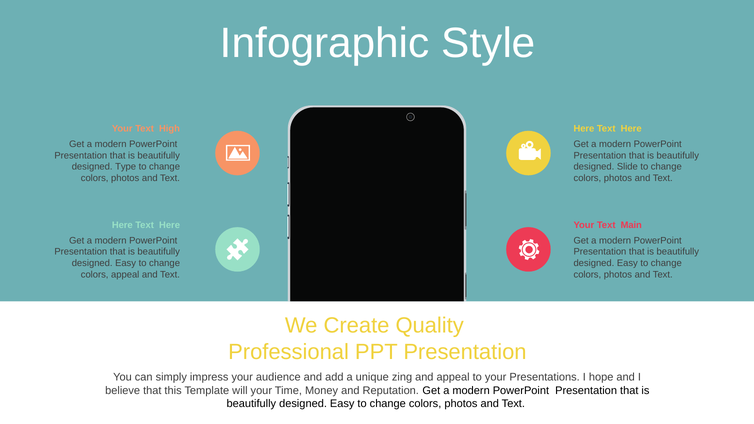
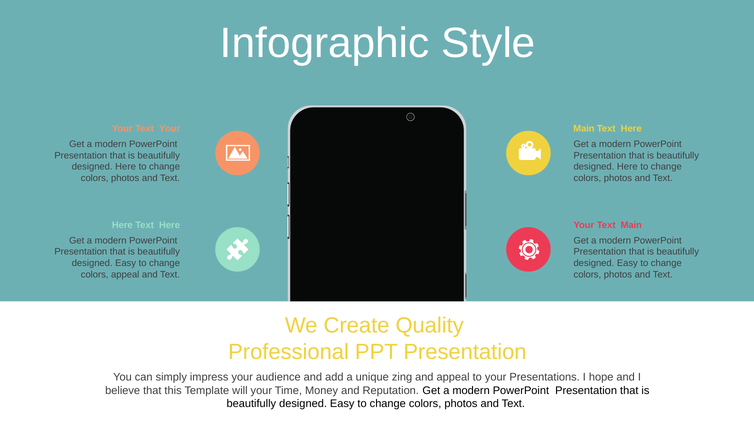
Your Text High: High -> Your
Here at (584, 129): Here -> Main
Type at (126, 167): Type -> Here
Slide at (627, 167): Slide -> Here
